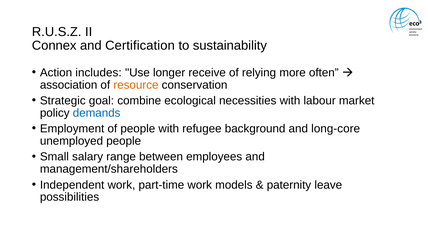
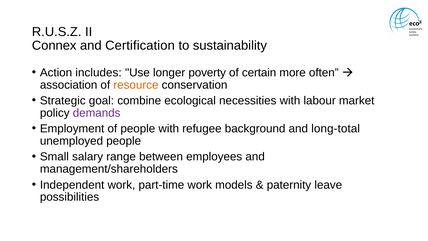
receive: receive -> poverty
relying: relying -> certain
demands colour: blue -> purple
long-core: long-core -> long-total
